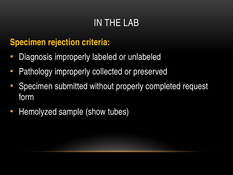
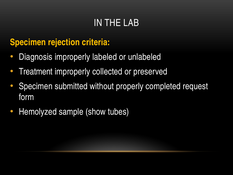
Pathology: Pathology -> Treatment
